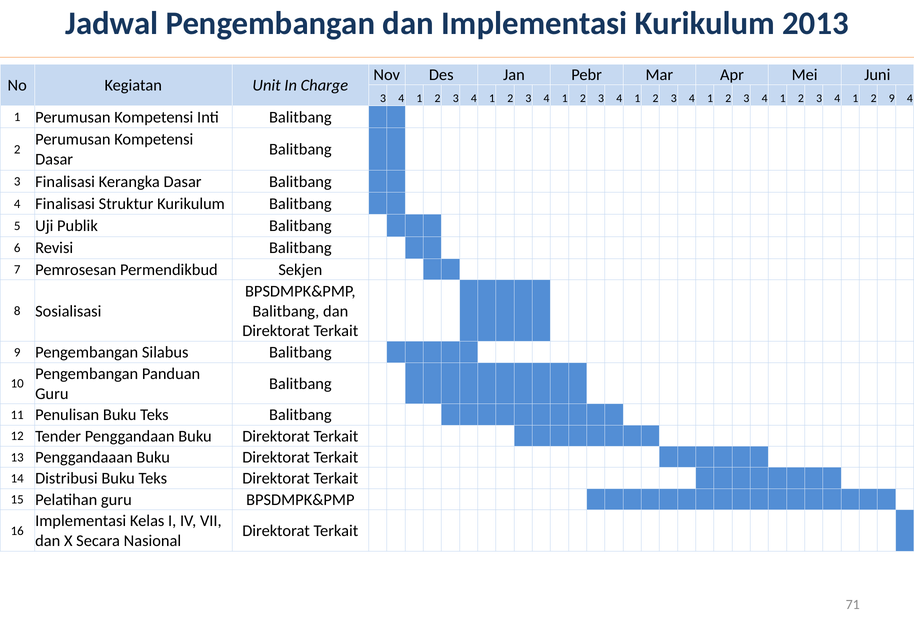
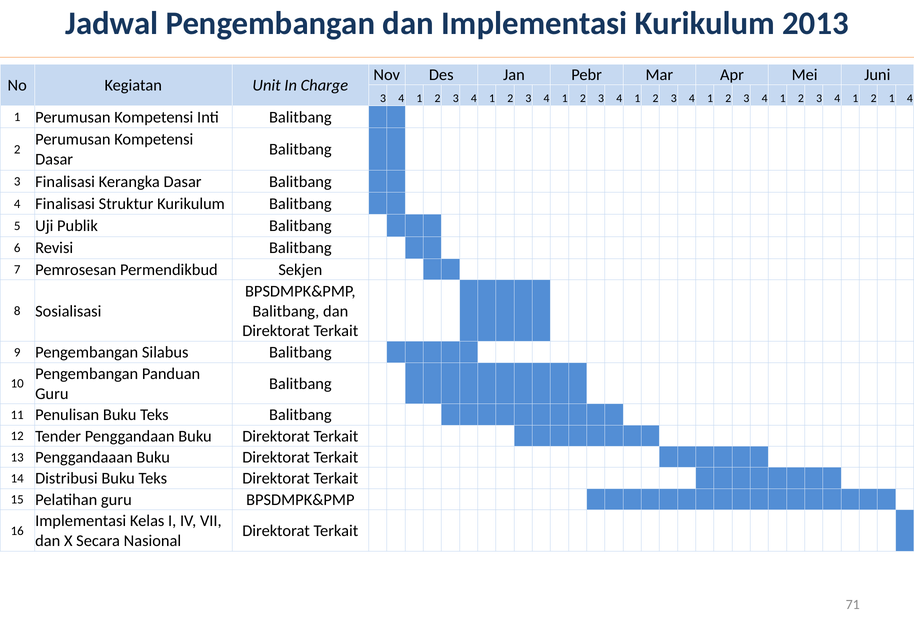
2 9: 9 -> 1
